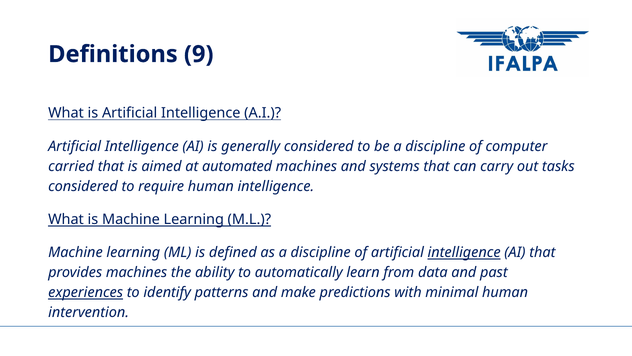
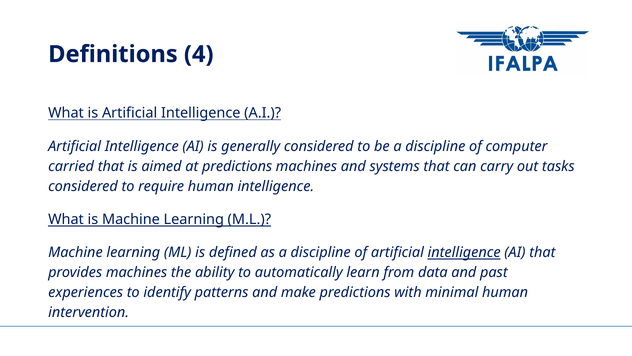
9: 9 -> 4
at automated: automated -> predictions
experiences underline: present -> none
